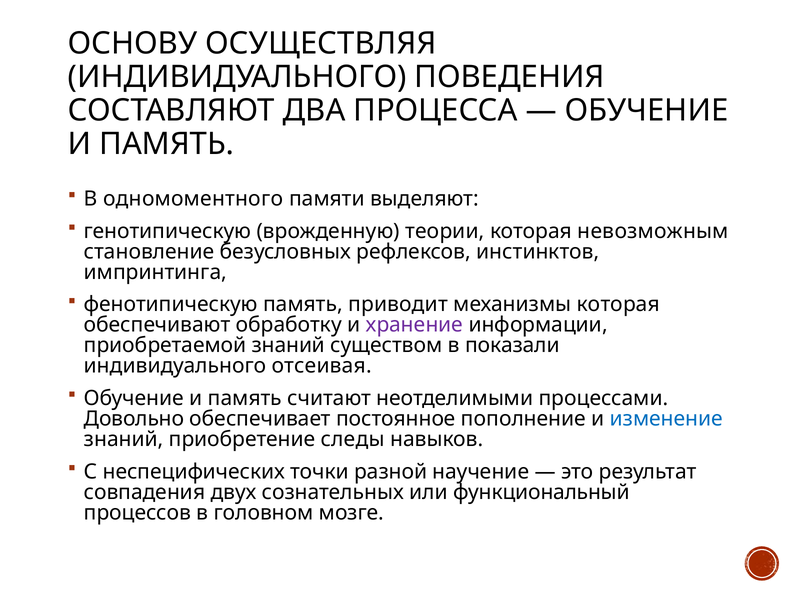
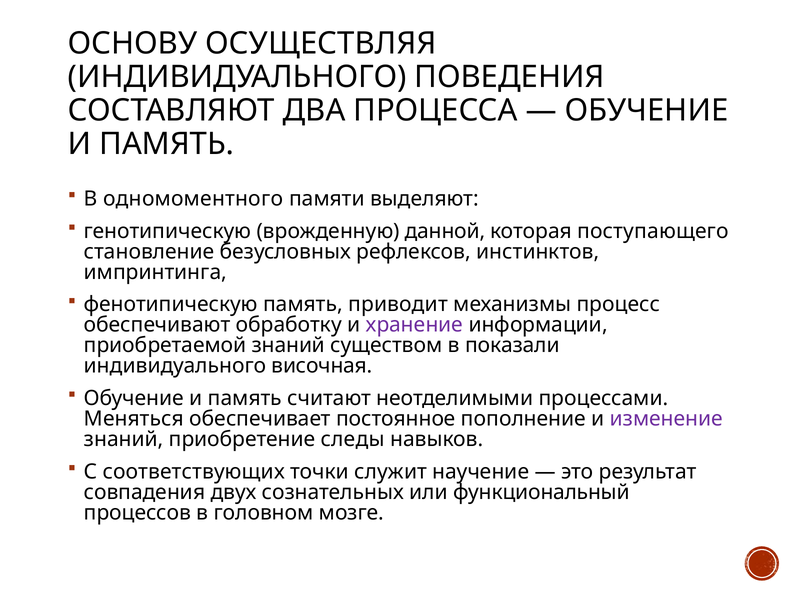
теории: теории -> данной
невозможным: невозможным -> поступающего
механизмы которая: которая -> процесс
отсеивая: отсеивая -> височная
Довольно: Довольно -> Меняться
изменение colour: blue -> purple
неспецифических: неспецифических -> соответствующих
разной: разной -> служит
